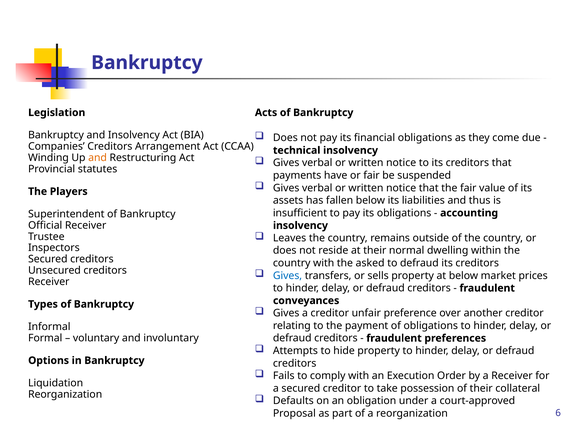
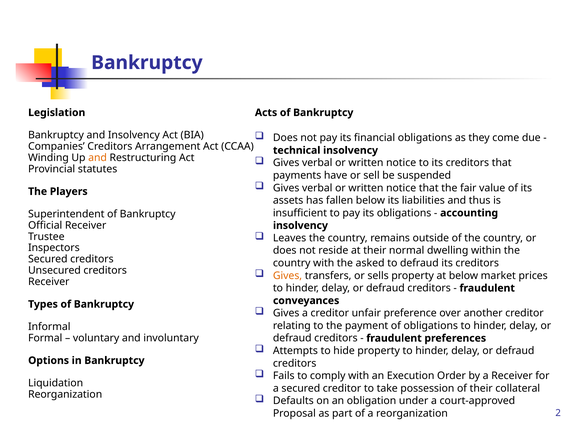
or fair: fair -> sell
Gives at (288, 276) colour: blue -> orange
6: 6 -> 2
